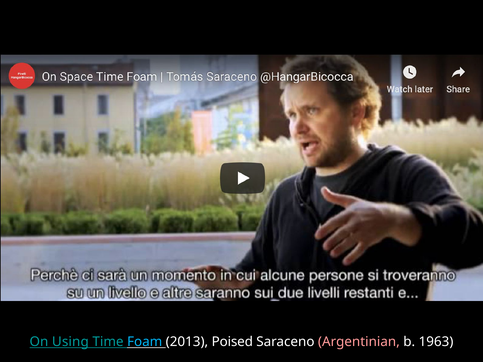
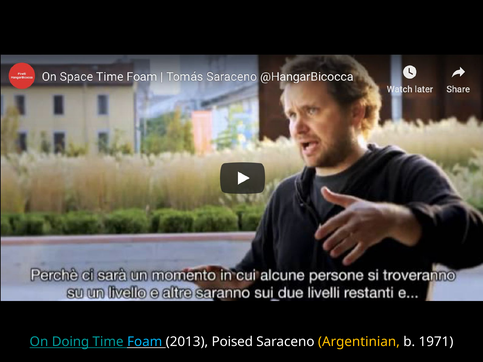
Using: Using -> Doing
Argentinian colour: pink -> yellow
1963: 1963 -> 1971
